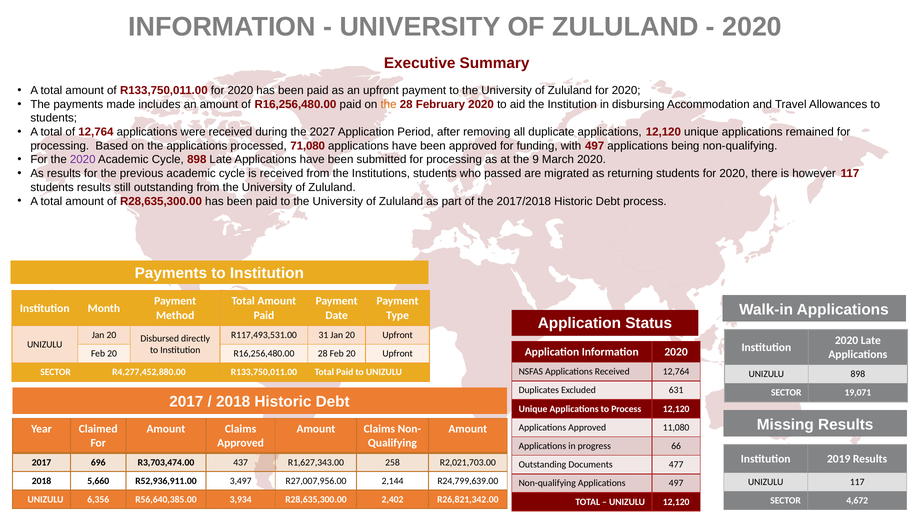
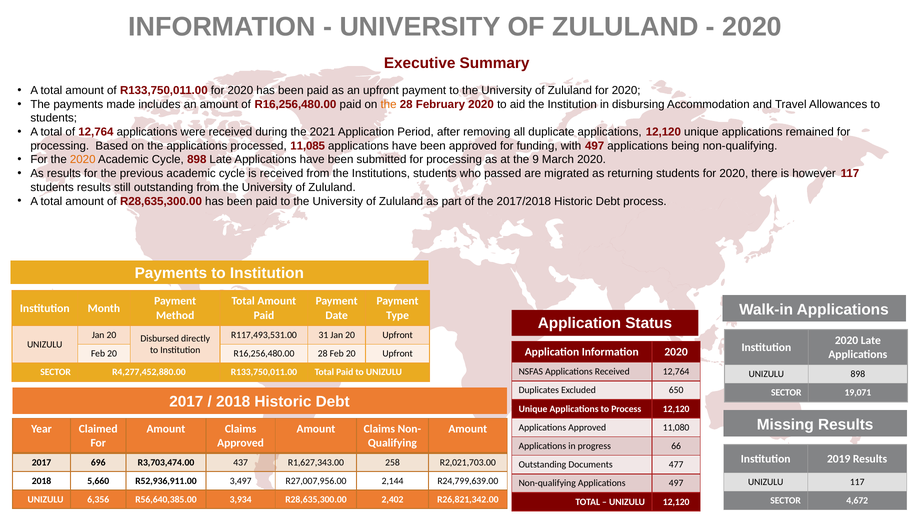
2027: 2027 -> 2021
71,080: 71,080 -> 11,085
2020 at (83, 160) colour: purple -> orange
631: 631 -> 650
